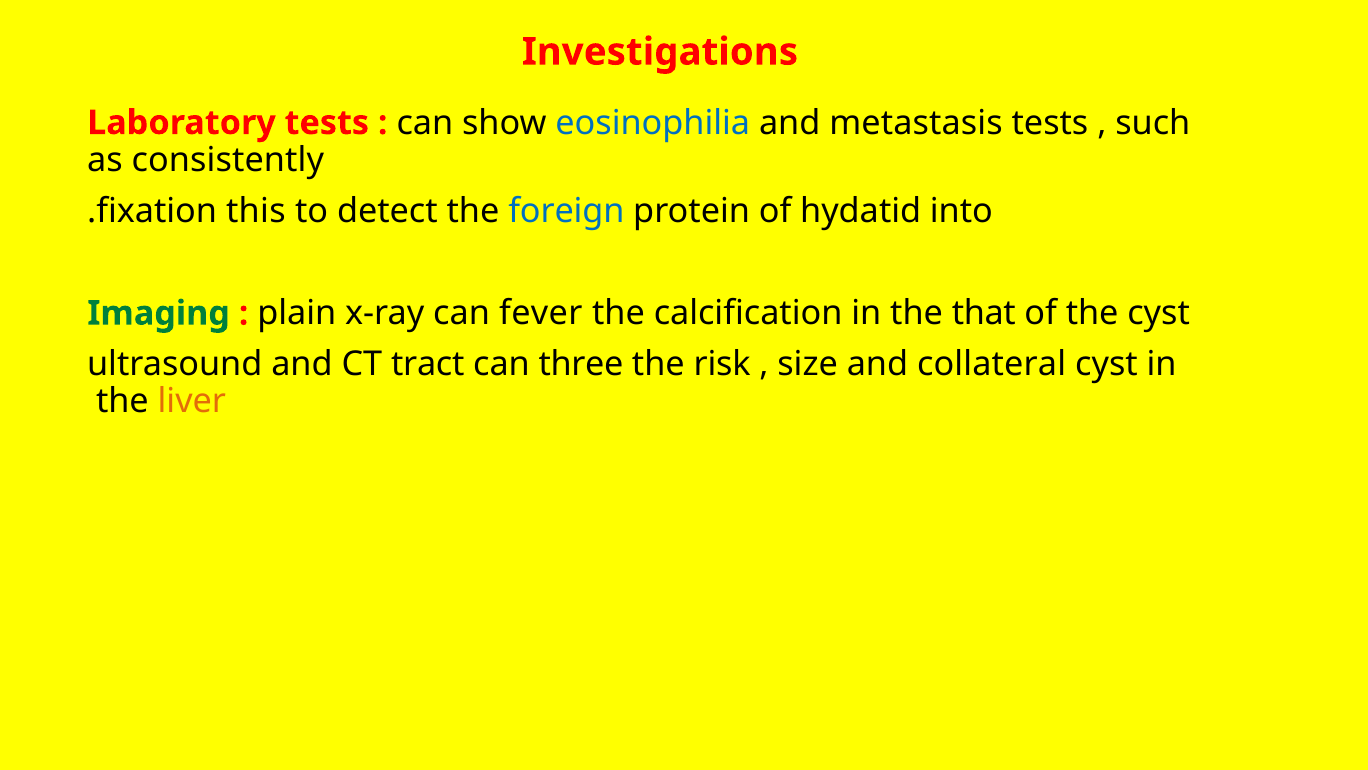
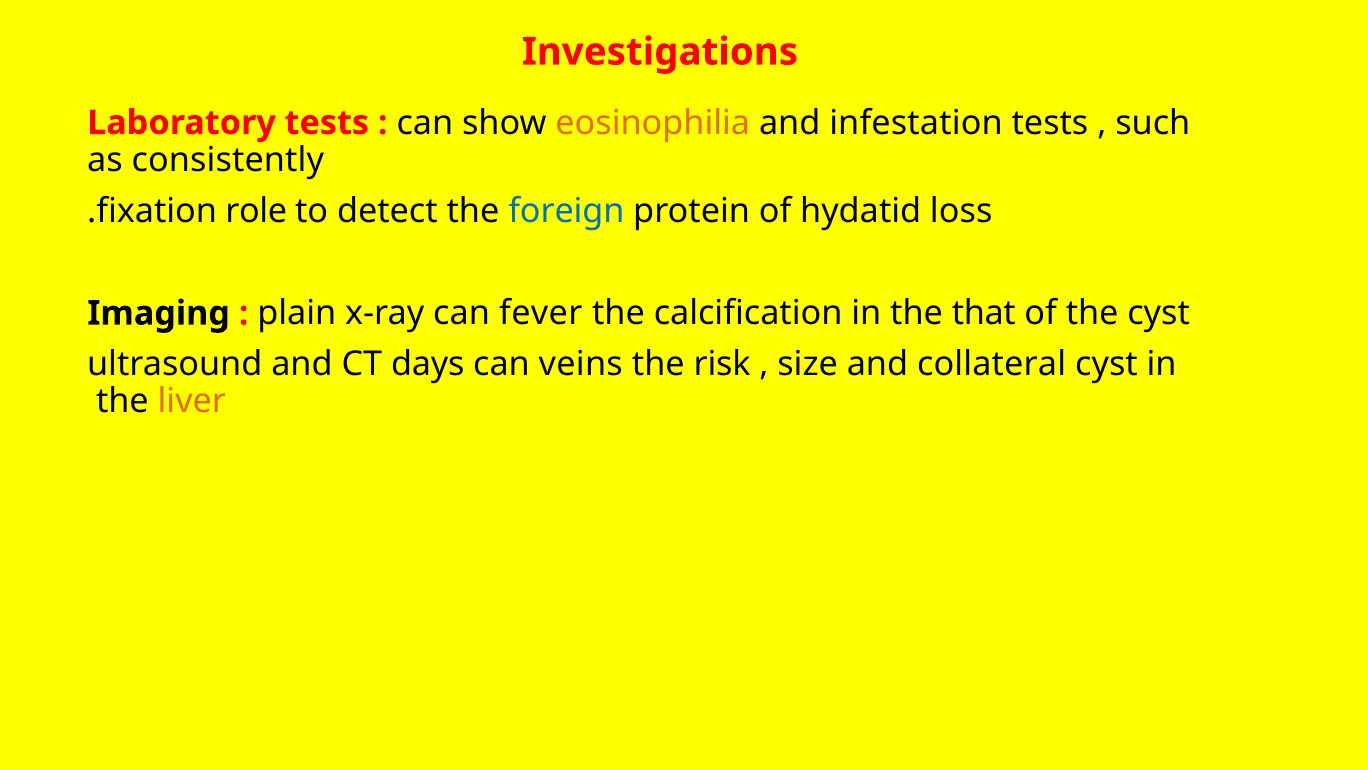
eosinophilia colour: blue -> orange
metastasis: metastasis -> infestation
this: this -> role
into: into -> loss
Imaging colour: green -> black
tract: tract -> days
three: three -> veins
